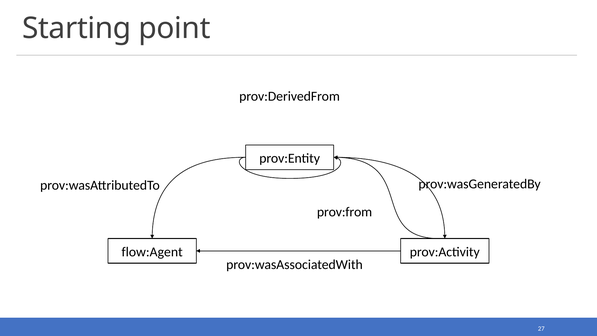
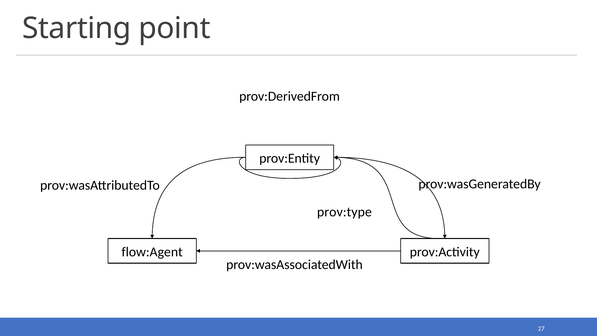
prov:from: prov:from -> prov:type
